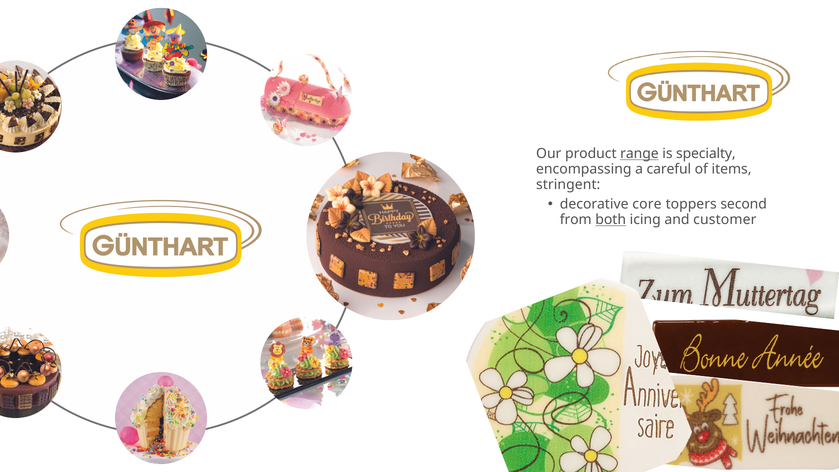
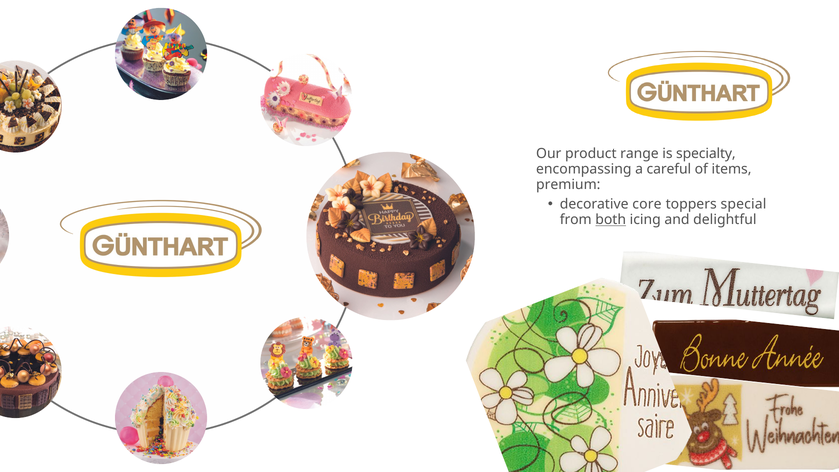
range underline: present -> none
stringent: stringent -> premium
second: second -> special
customer: customer -> delightful
